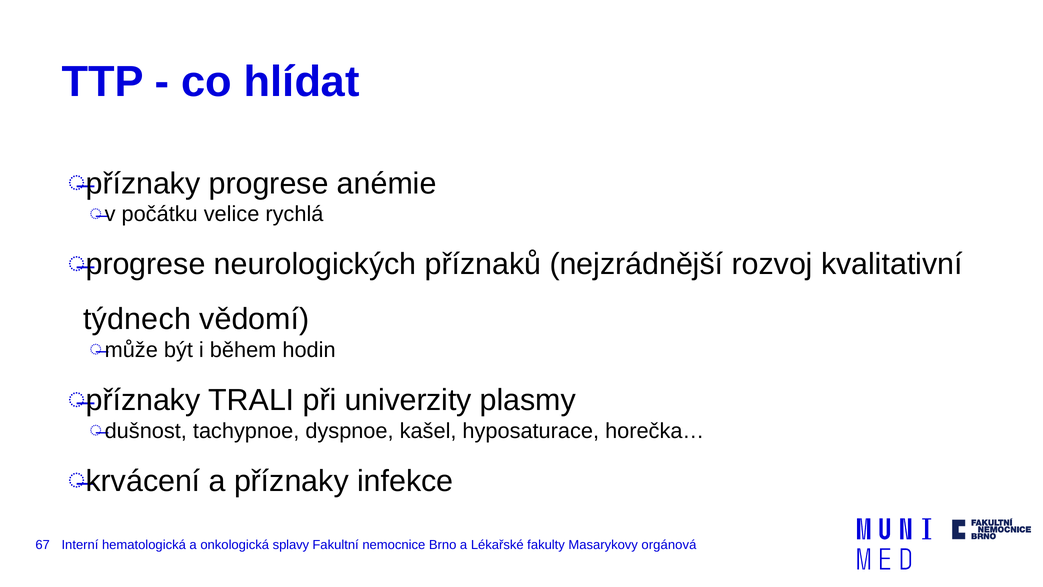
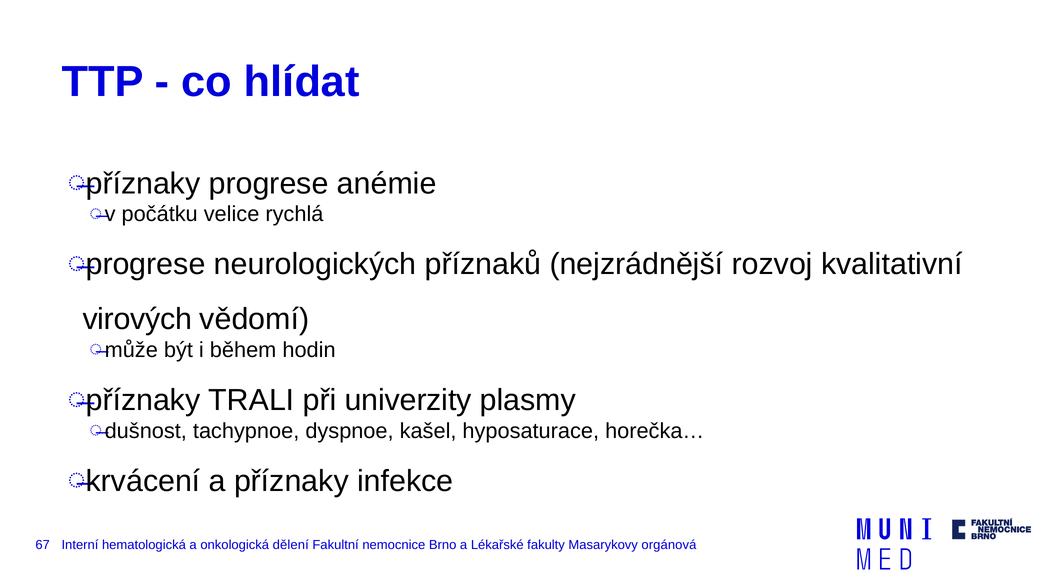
týdnech: týdnech -> virových
splavy: splavy -> dělení
